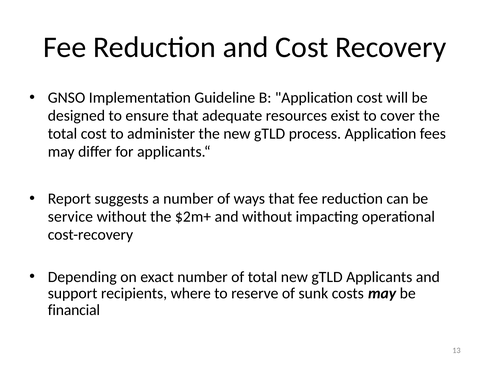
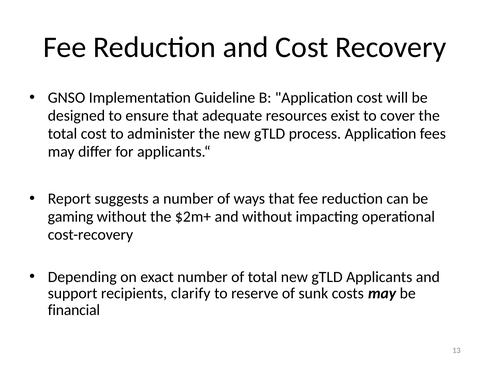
service: service -> gaming
where: where -> clarify
